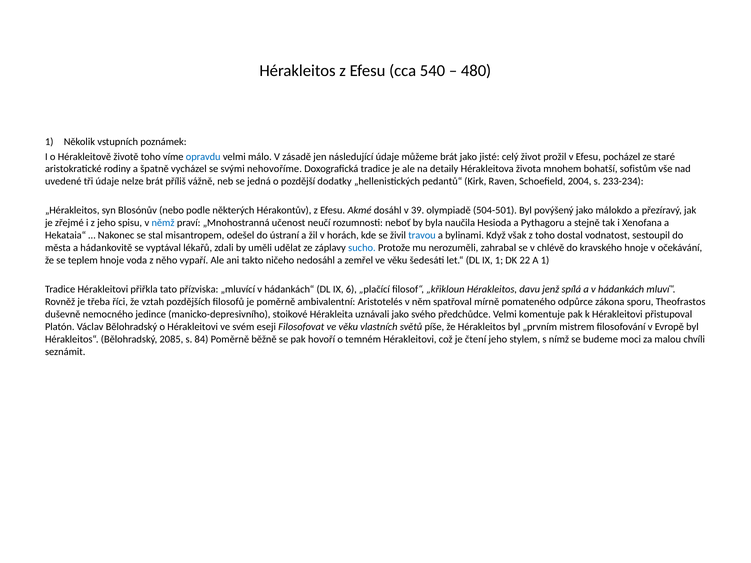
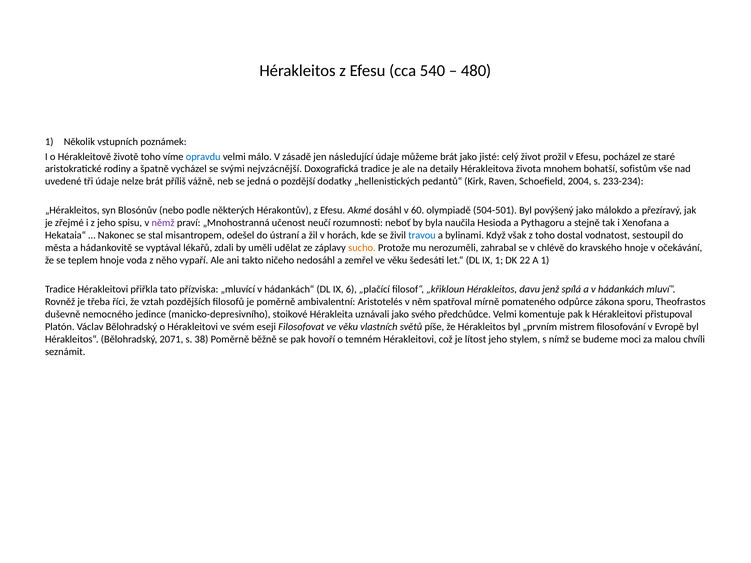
nehovoříme: nehovoříme -> nejvzácnější
39: 39 -> 60
němž colour: blue -> purple
sucho colour: blue -> orange
2085: 2085 -> 2071
84: 84 -> 38
čtení: čtení -> lítost
